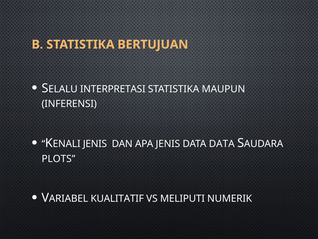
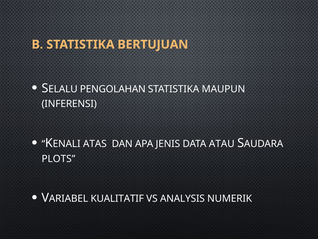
INTERPRETASI: INTERPRETASI -> PENGOLAHAN
JENIS at (95, 144): JENIS -> ATAS
DATA DATA: DATA -> ATAU
MELIPUTI: MELIPUTI -> ANALYSIS
